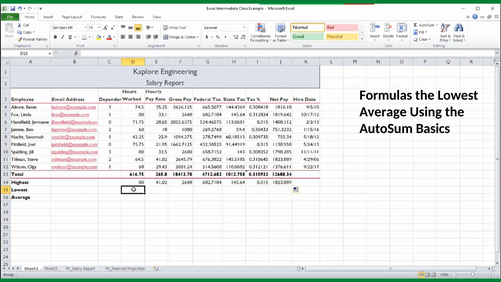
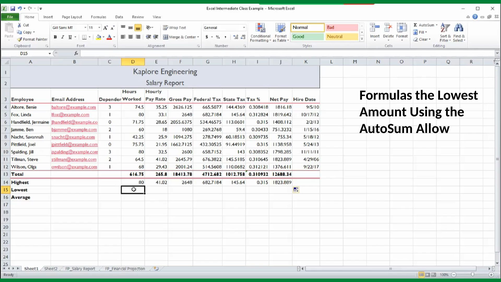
Average: Average -> Amount
Basics: Basics -> Allow
